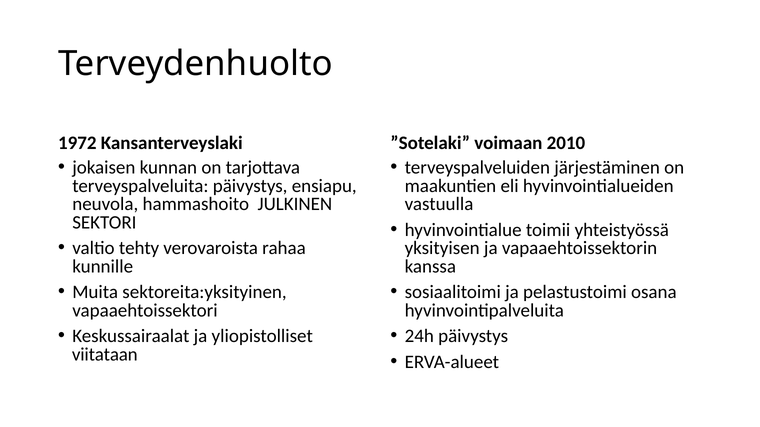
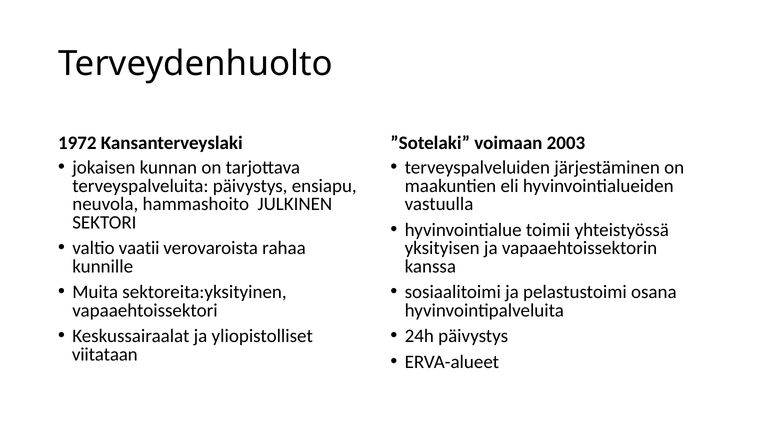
2010: 2010 -> 2003
tehty: tehty -> vaatii
